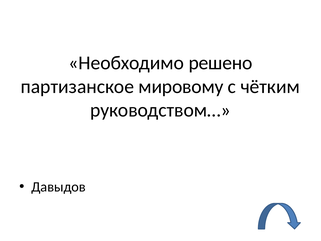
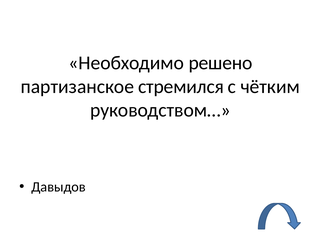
мировому: мировому -> стремился
